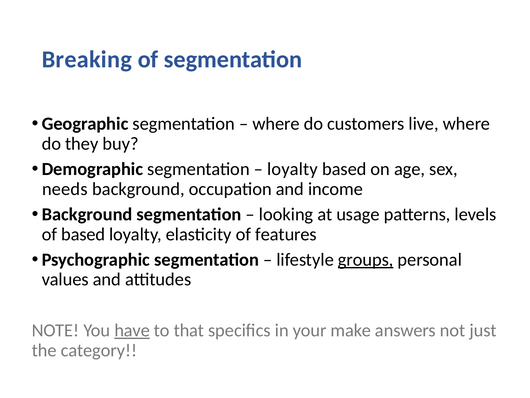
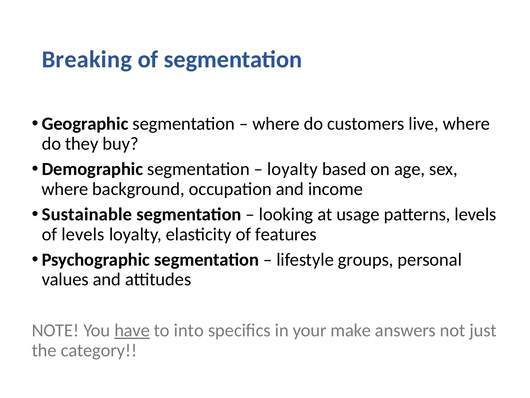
needs at (65, 189): needs -> where
Background at (87, 214): Background -> Sustainable
of based: based -> levels
groups underline: present -> none
that: that -> into
